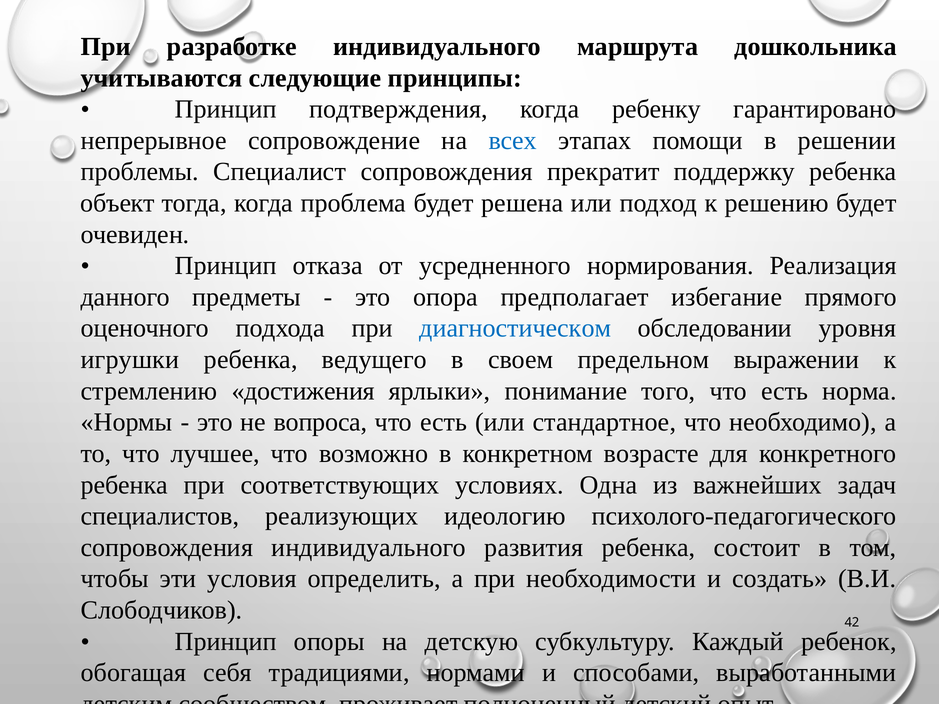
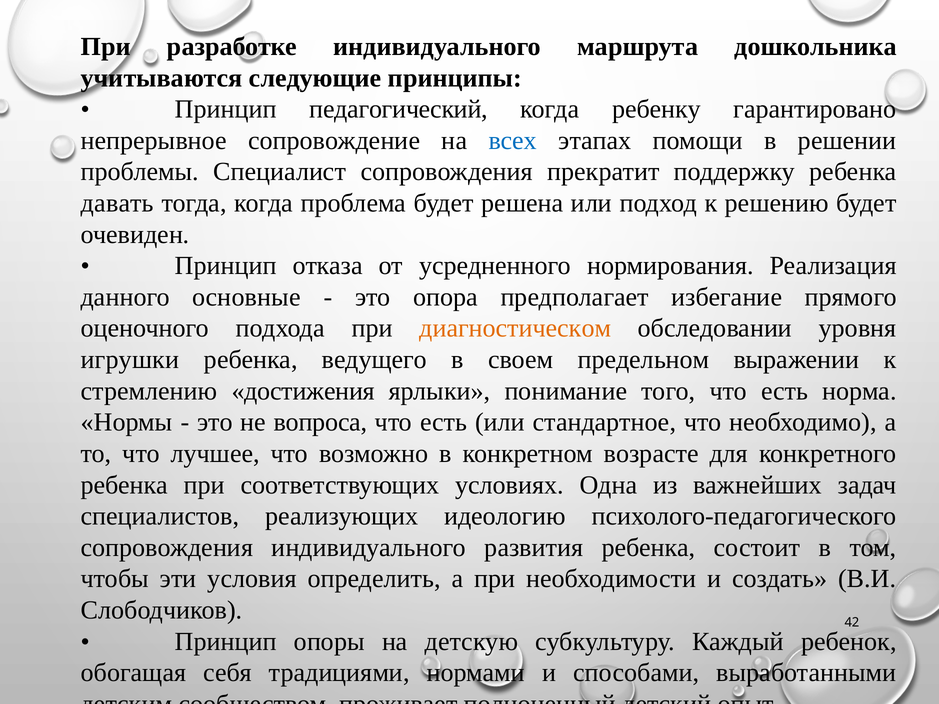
подтверждения: подтверждения -> педагогический
объект: объект -> давать
предметы: предметы -> основные
диагностическом colour: blue -> orange
